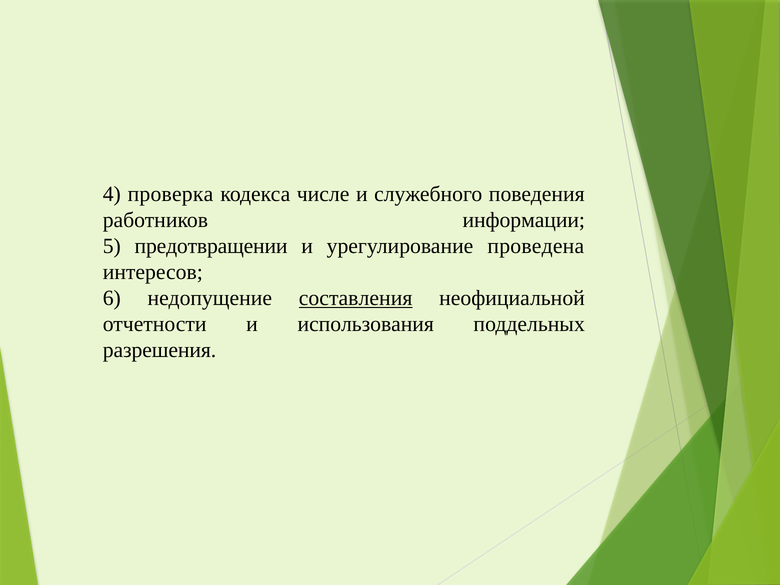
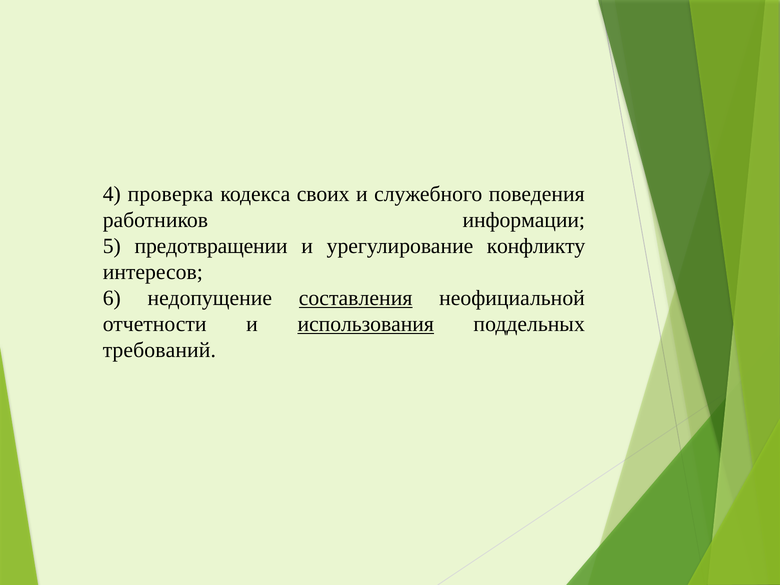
числе: числе -> своих
проведена: проведена -> конфликту
использования underline: none -> present
разрешения: разрешения -> требований
